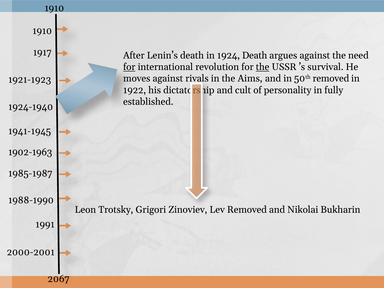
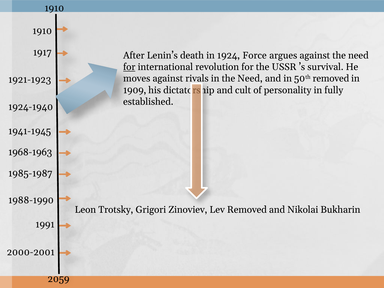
1924 Death: Death -> Force
the at (263, 67) underline: present -> none
Aims at (250, 79): Aims -> Need
1922: 1922 -> 1909
1902-1963: 1902-1963 -> 1968-1963
2067: 2067 -> 2059
